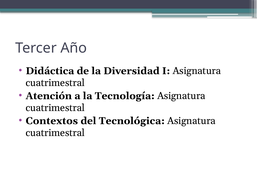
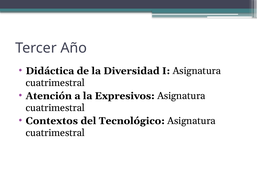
Tecnología: Tecnología -> Expresivos
Tecnológica: Tecnológica -> Tecnológico
